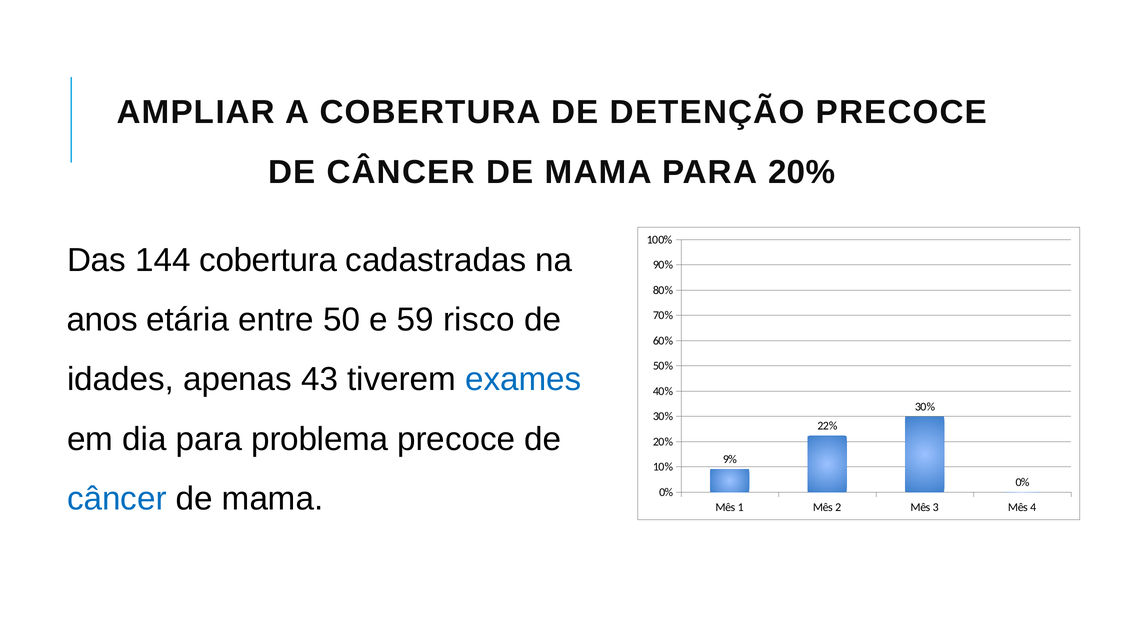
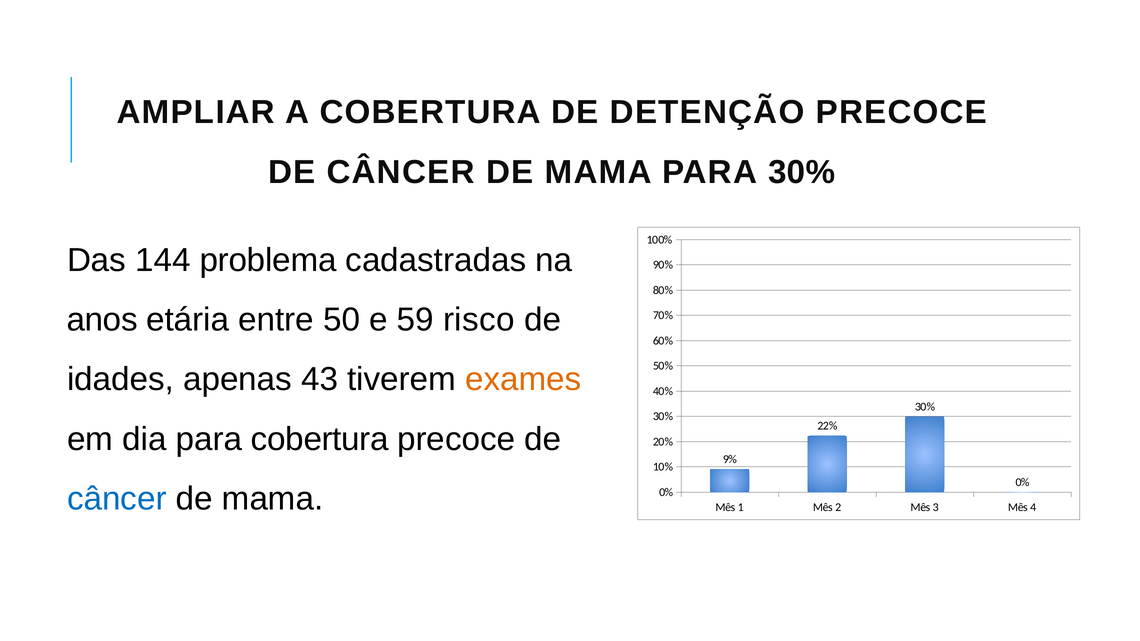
PARA 20%: 20% -> 30%
144 cobertura: cobertura -> problema
exames colour: blue -> orange
para problema: problema -> cobertura
